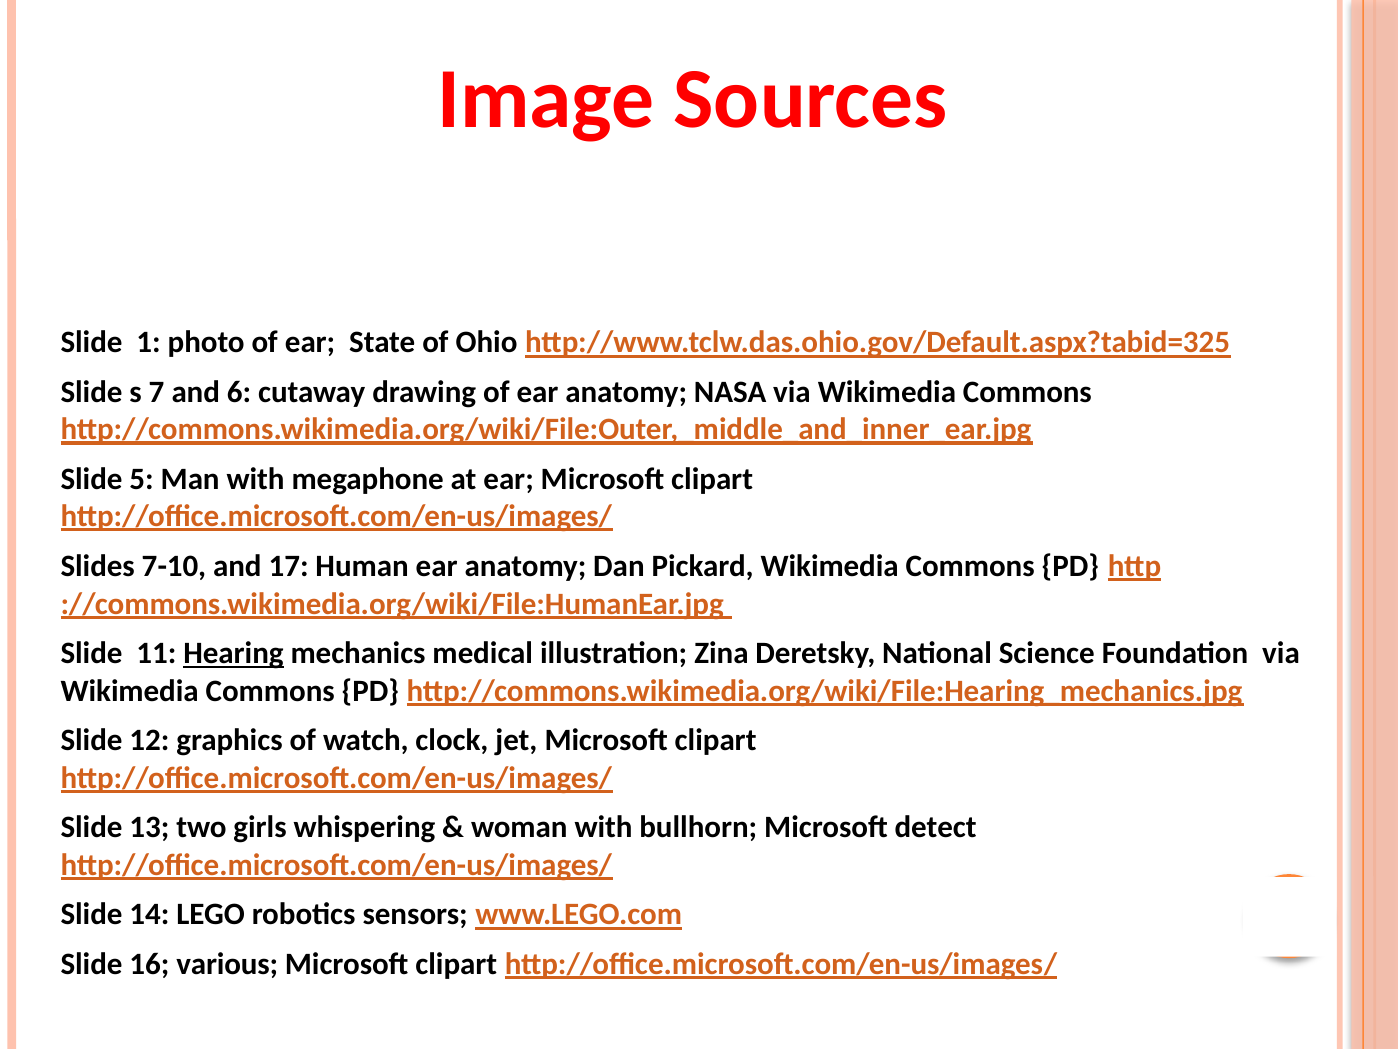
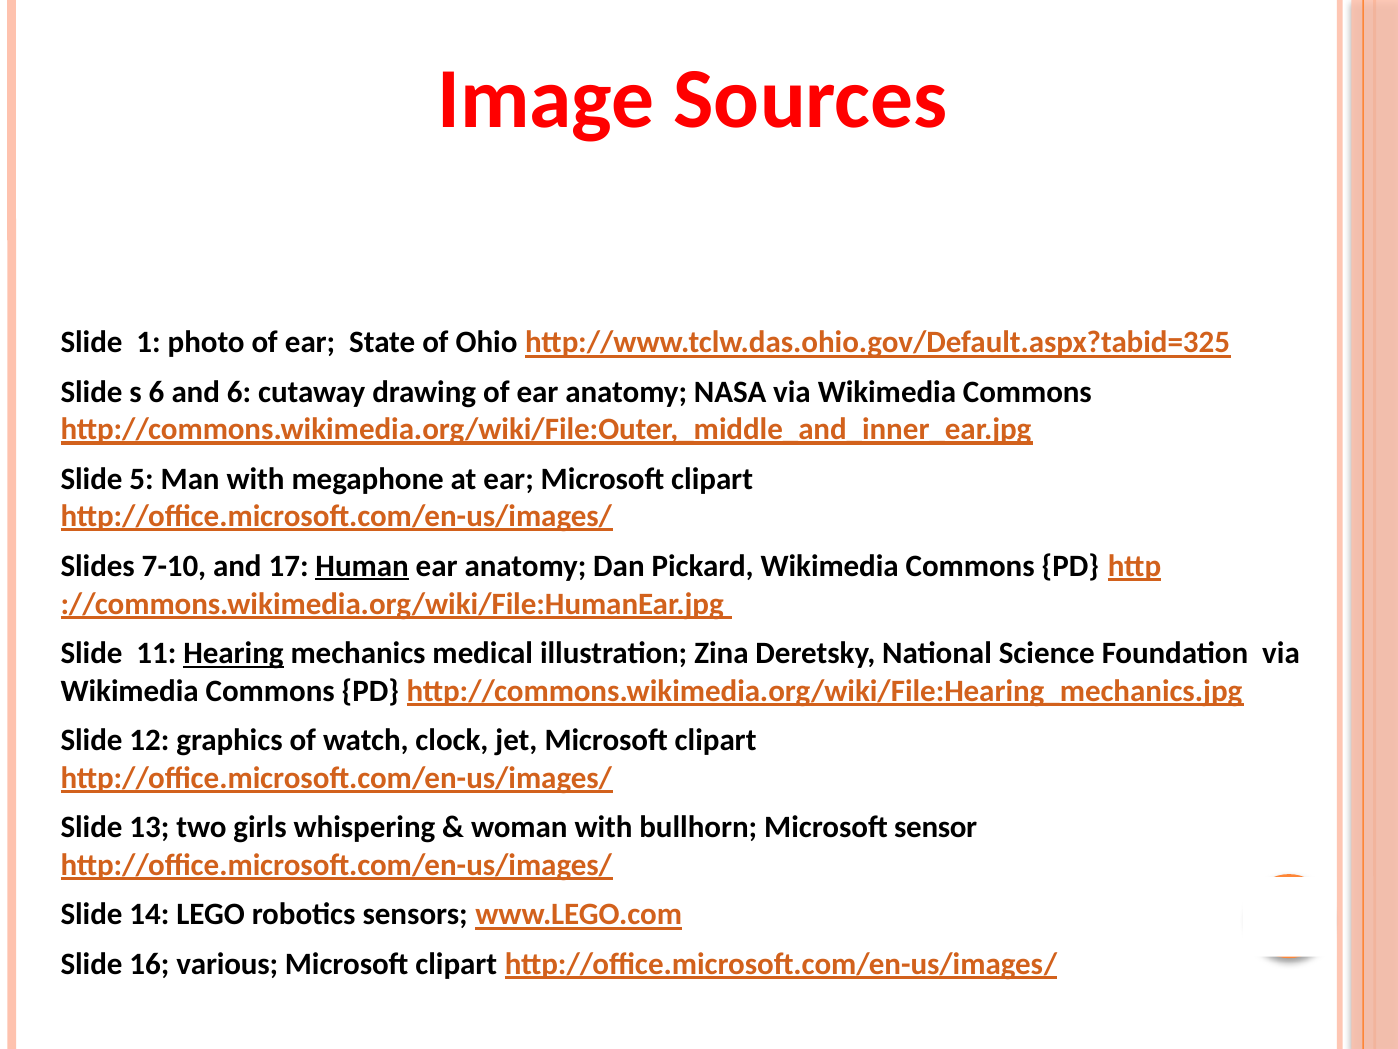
s 7: 7 -> 6
Human underline: none -> present
detect: detect -> sensor
